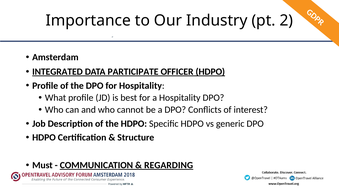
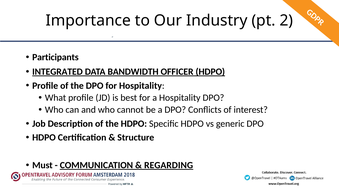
Amsterdam: Amsterdam -> Participants
PARTICIPATE: PARTICIPATE -> BANDWIDTH
